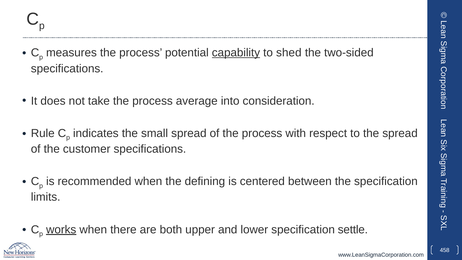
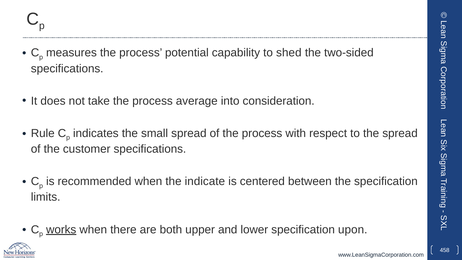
capability underline: present -> none
defining: defining -> indicate
settle: settle -> upon
